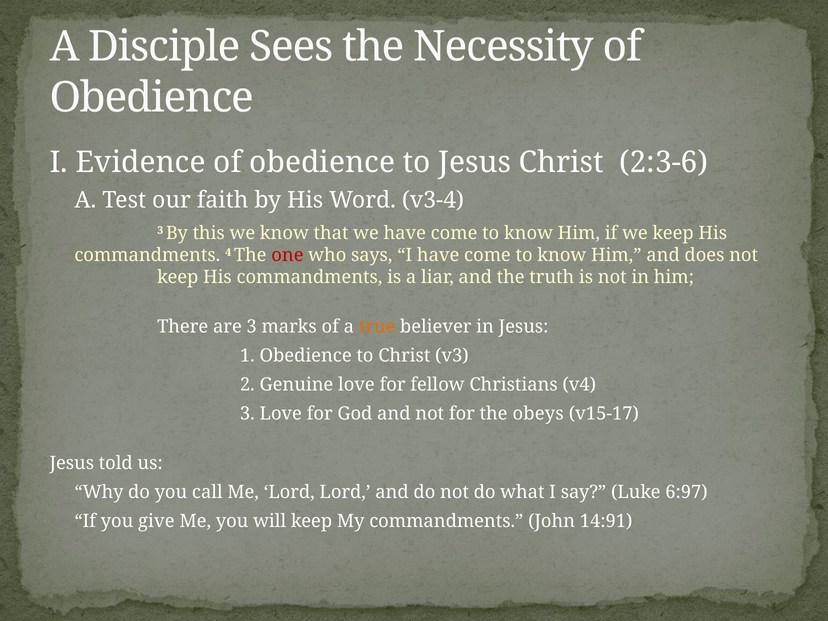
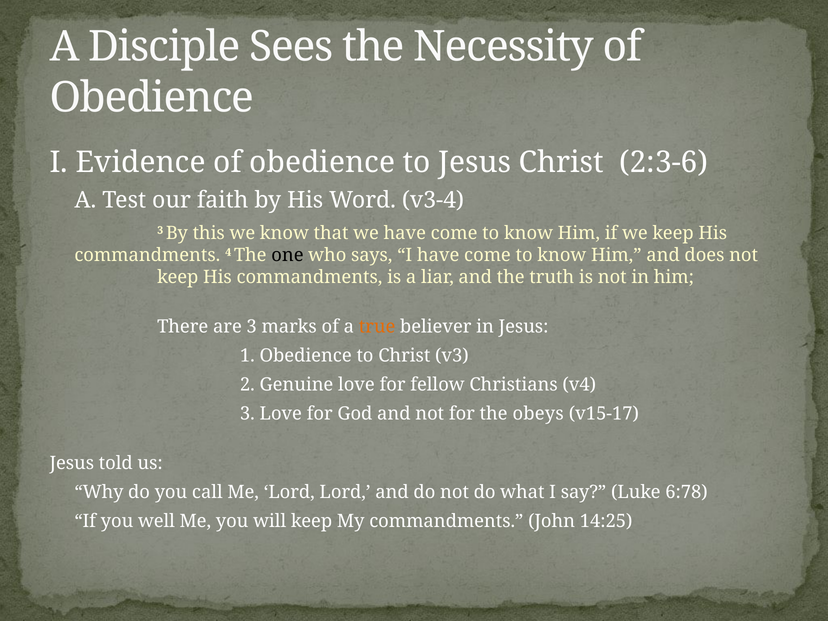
one colour: red -> black
6:97: 6:97 -> 6:78
give: give -> well
14:91: 14:91 -> 14:25
